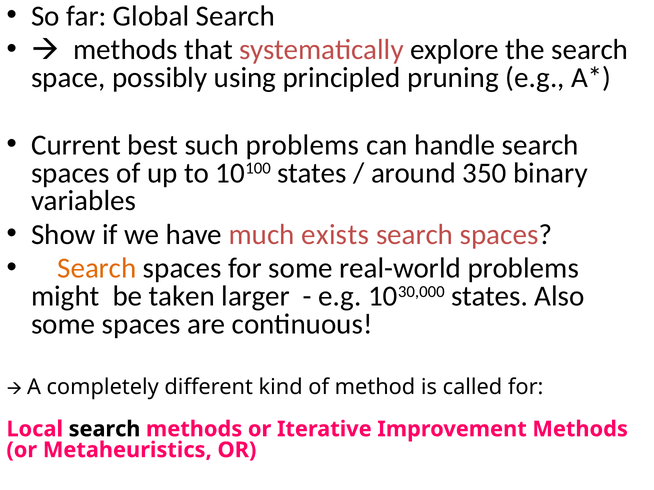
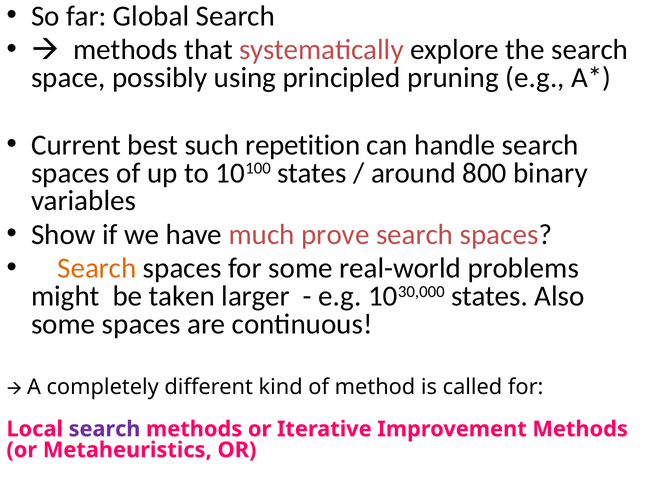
such problems: problems -> repetition
350: 350 -> 800
exists: exists -> prove
search at (105, 430) colour: black -> purple
